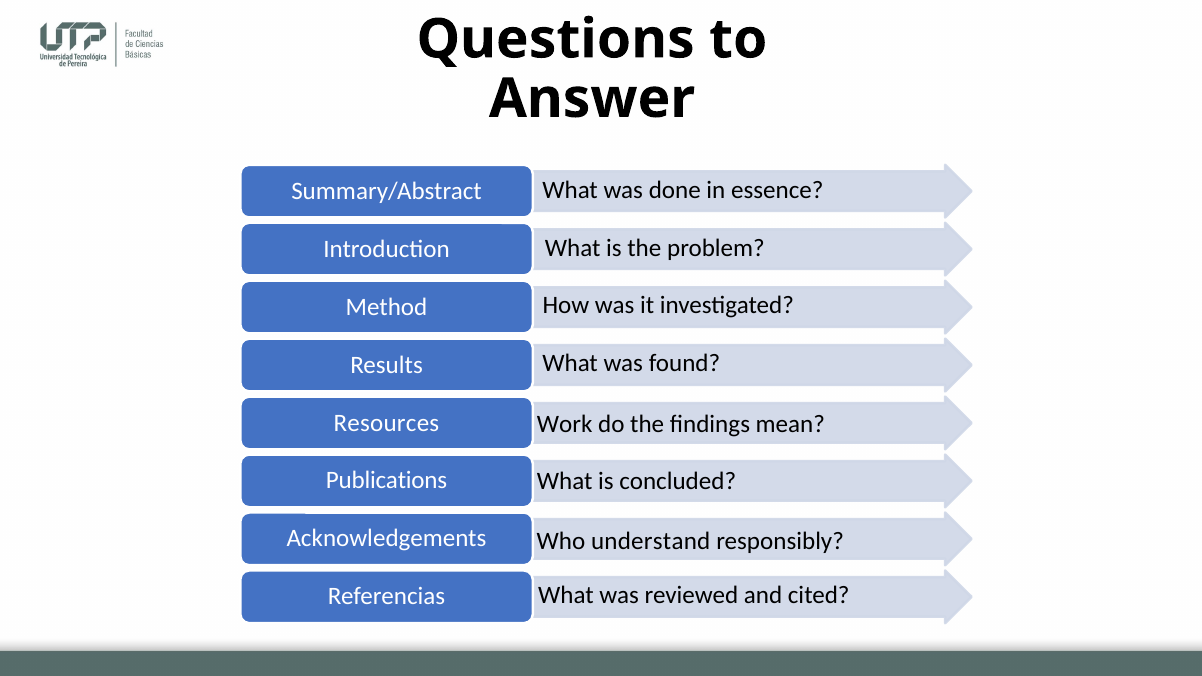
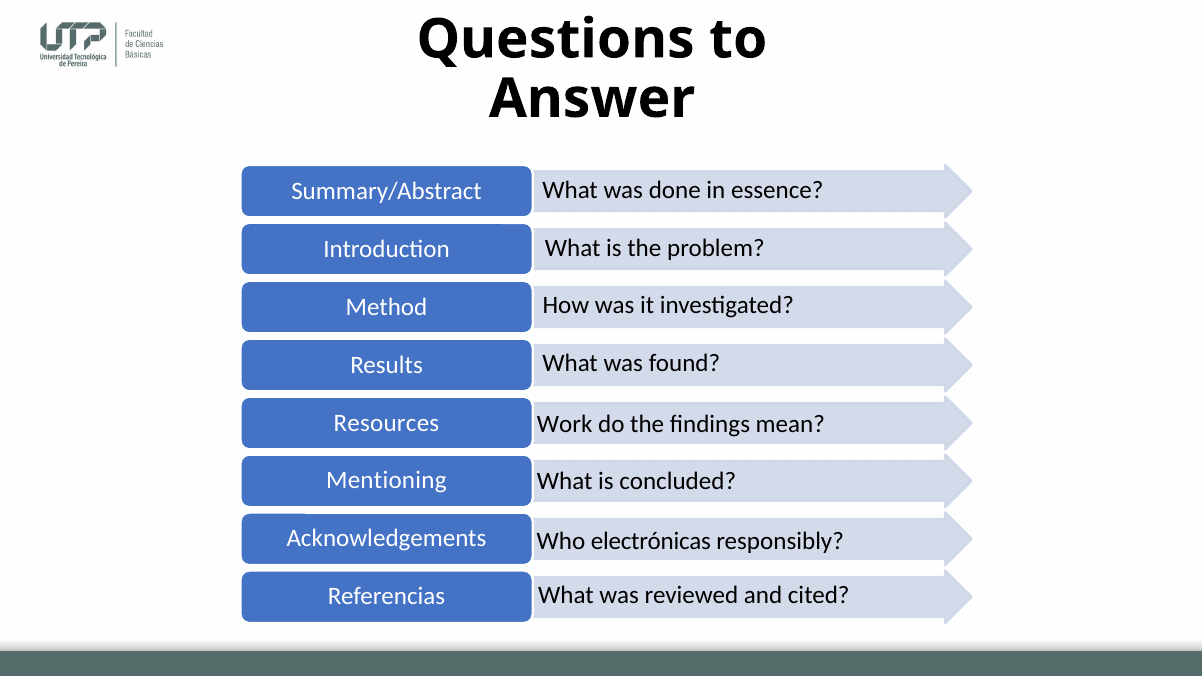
Publications: Publications -> Mentioning
understand: understand -> electrónicas
